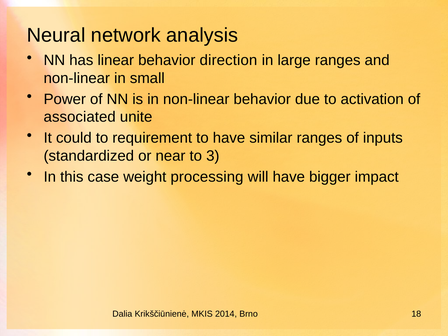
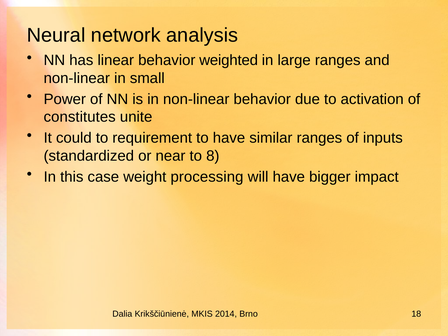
direction: direction -> weighted
associated: associated -> constitutes
3: 3 -> 8
